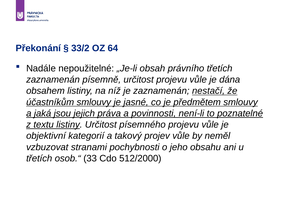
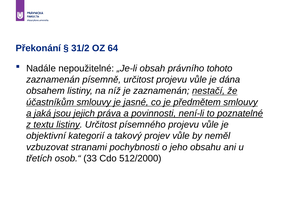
33/2: 33/2 -> 31/2
právního třetích: třetích -> tohoto
